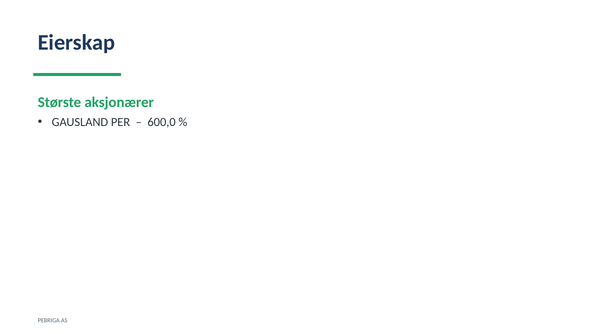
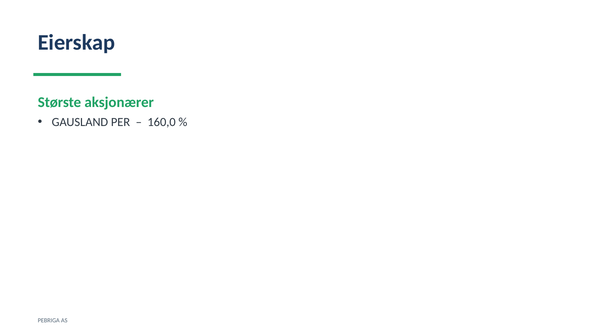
600,0: 600,0 -> 160,0
